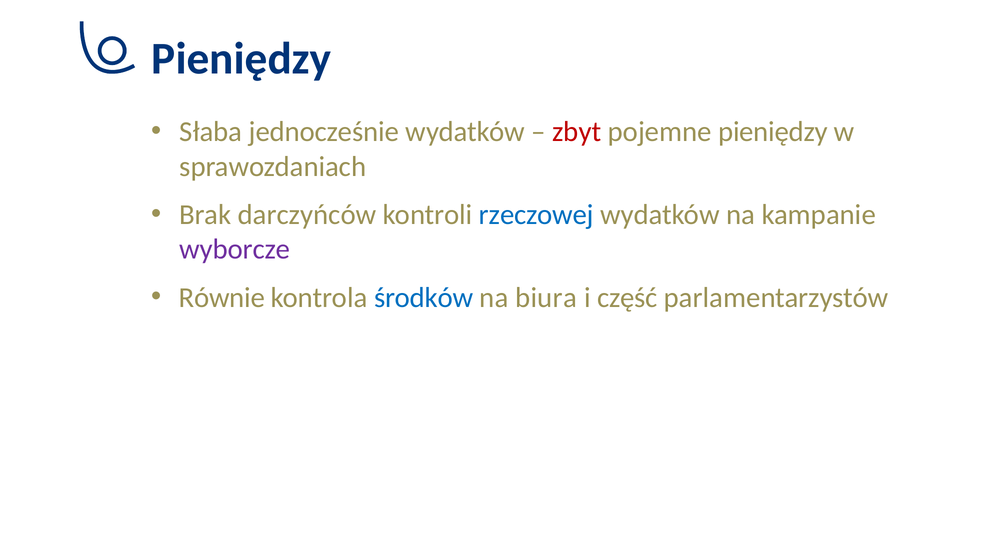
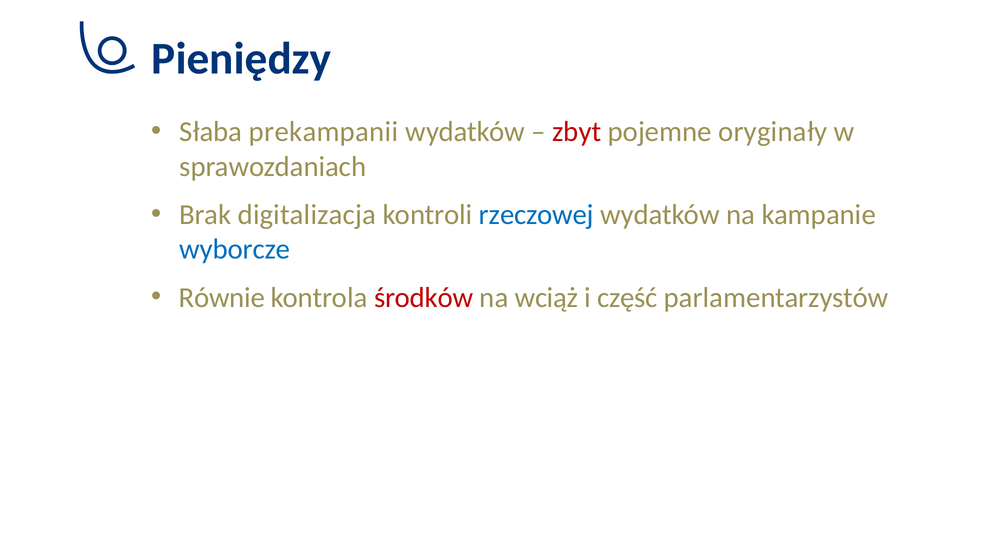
jednocześnie: jednocześnie -> prekampanii
pojemne pieniędzy: pieniędzy -> oryginały
darczyńców: darczyńców -> digitalizacja
wyborcze colour: purple -> blue
środków colour: blue -> red
biura: biura -> wciąż
